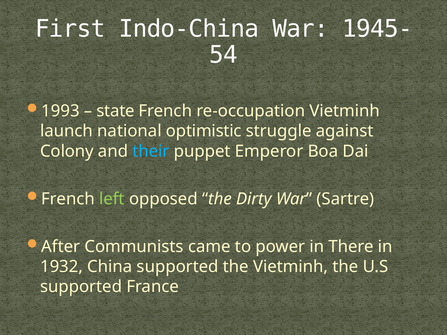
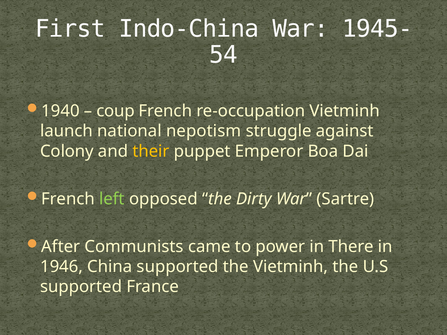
1993: 1993 -> 1940
state: state -> coup
optimistic: optimistic -> nepotism
their colour: light blue -> yellow
1932: 1932 -> 1946
